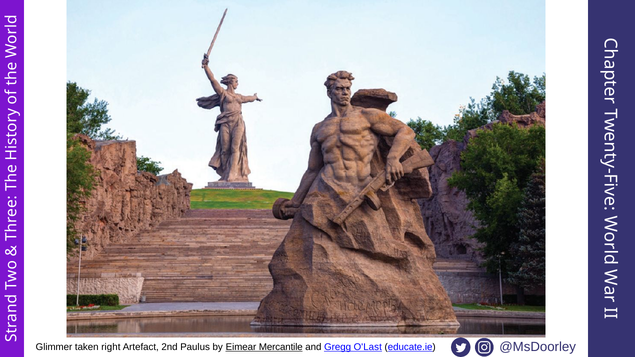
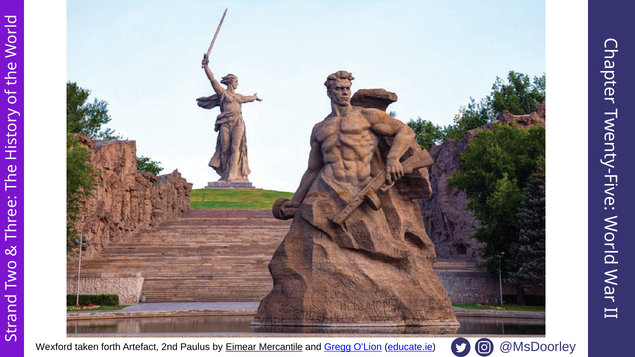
Glimmer: Glimmer -> Wexford
right: right -> forth
O'Last: O'Last -> O'Lion
